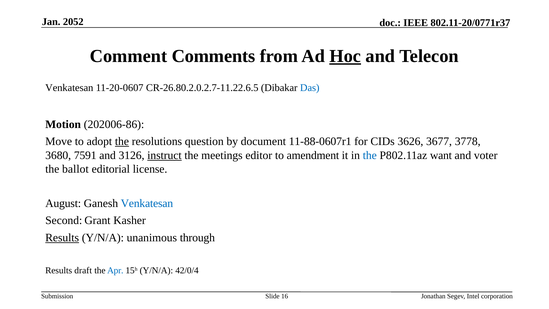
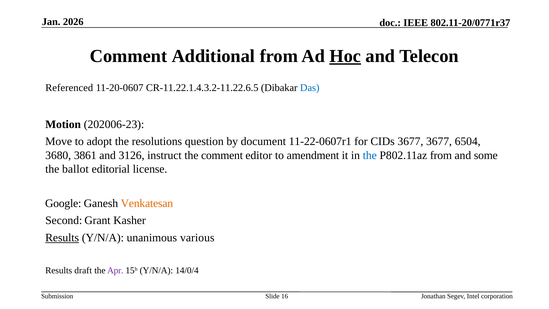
2052: 2052 -> 2026
Comments: Comments -> Additional
Venkatesan at (69, 88): Venkatesan -> Referenced
CR-26.80.2.0.2.7-11.22.6.5: CR-26.80.2.0.2.7-11.22.6.5 -> CR-11.22.1.4.3.2-11.22.6.5
202006-86: 202006-86 -> 202006-23
the at (122, 141) underline: present -> none
11-88-0607r1: 11-88-0607r1 -> 11-22-0607r1
CIDs 3626: 3626 -> 3677
3778: 3778 -> 6504
7591: 7591 -> 3861
instruct underline: present -> none
the meetings: meetings -> comment
P802.11az want: want -> from
voter: voter -> some
August: August -> Google
Venkatesan at (147, 203) colour: blue -> orange
through: through -> various
Apr colour: blue -> purple
42/0/4: 42/0/4 -> 14/0/4
